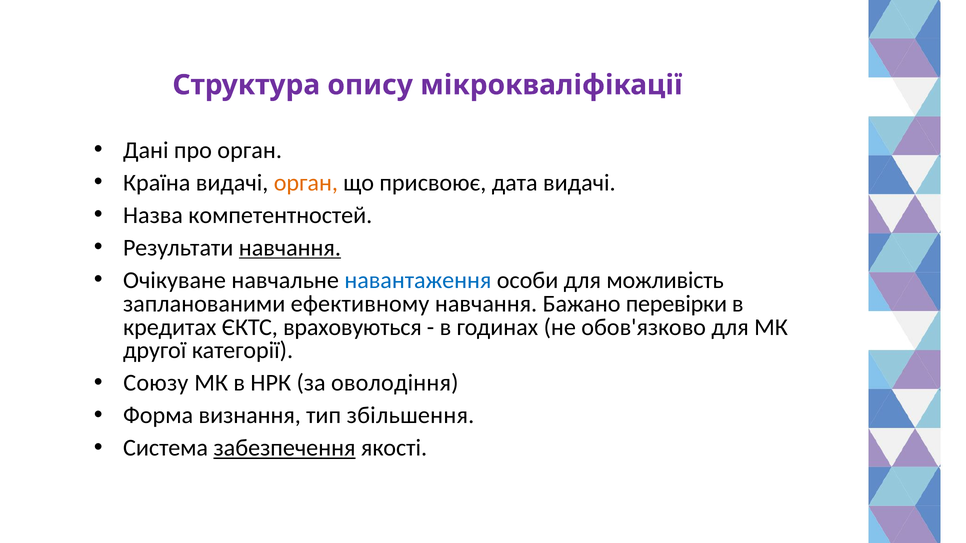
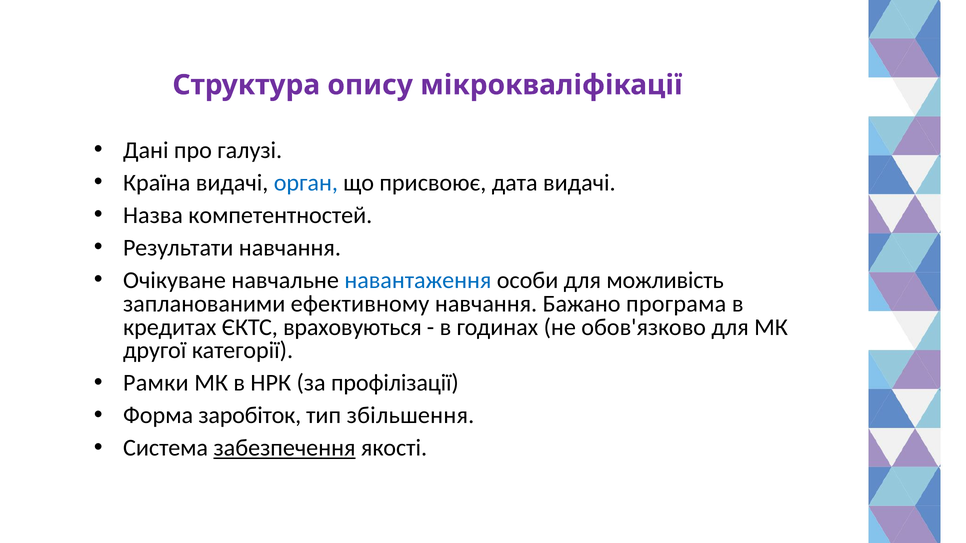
про орган: орган -> галузі
орган at (306, 183) colour: orange -> blue
навчання at (290, 248) underline: present -> none
перевірки: перевірки -> програма
Союзу: Союзу -> Рамки
оволодіння: оволодіння -> профілізації
визнання: визнання -> заробіток
